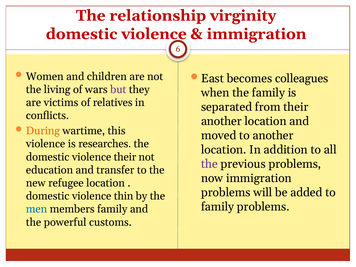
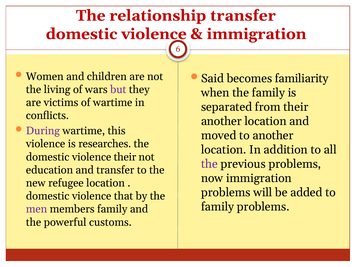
relationship virginity: virginity -> transfer
East: East -> Said
colleagues: colleagues -> familiarity
of relatives: relatives -> wartime
During colour: orange -> purple
thin: thin -> that
men colour: blue -> purple
